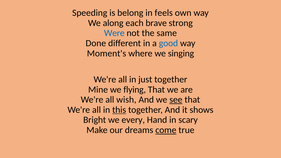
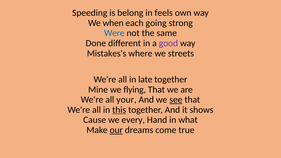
along: along -> when
brave: brave -> going
good colour: blue -> purple
Moment's: Moment's -> Mistakes's
singing: singing -> streets
just: just -> late
wish: wish -> your
Bright: Bright -> Cause
scary: scary -> what
our underline: none -> present
come underline: present -> none
